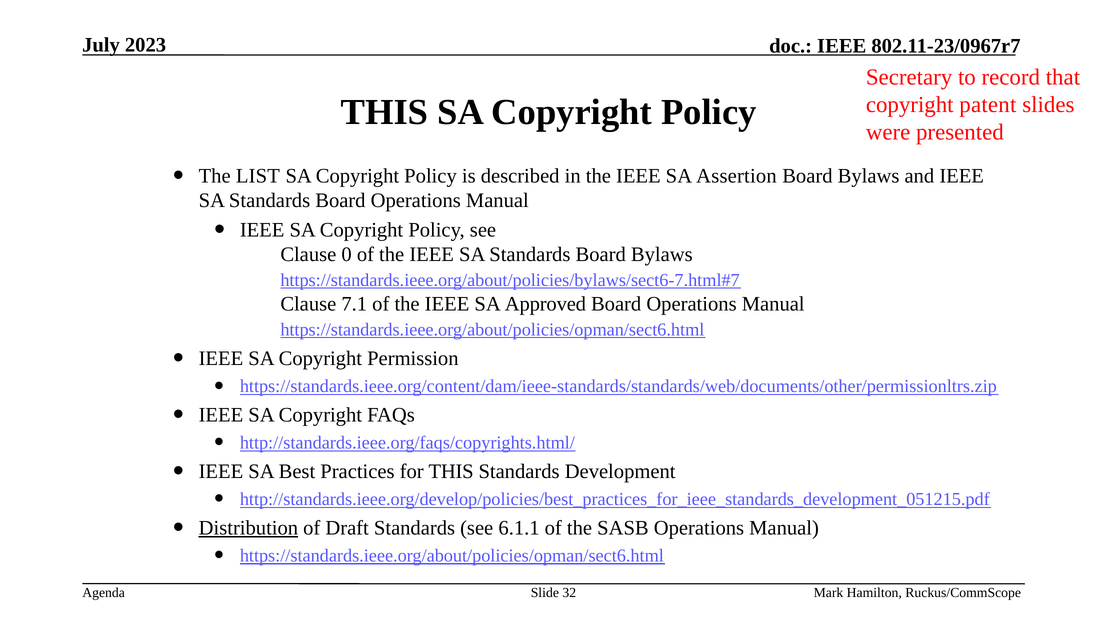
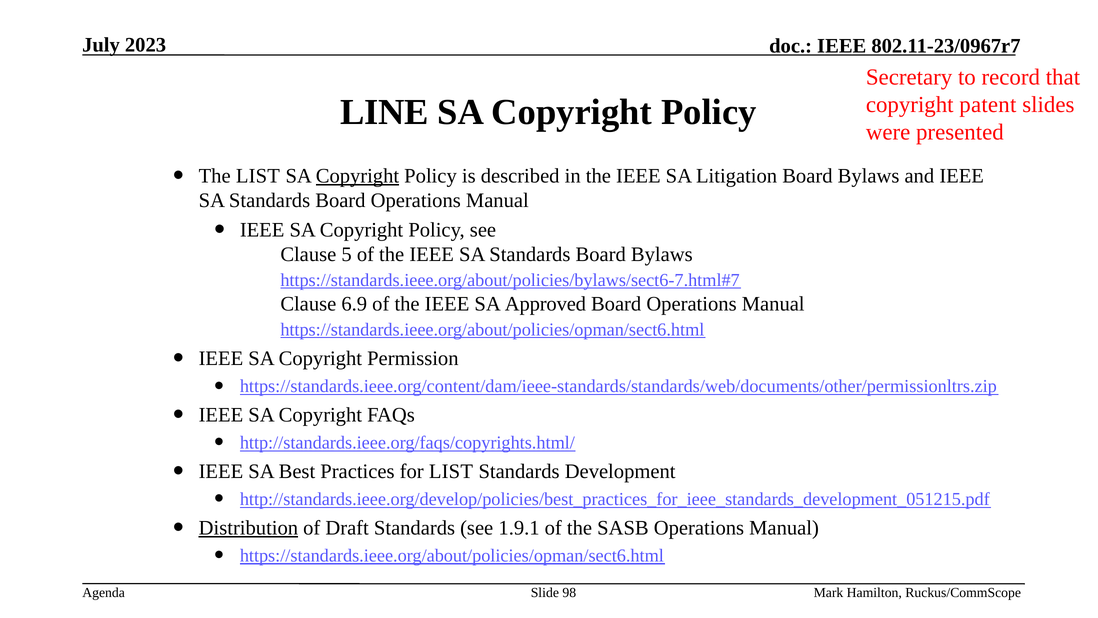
THIS at (384, 112): THIS -> LINE
Copyright at (357, 176) underline: none -> present
Assertion: Assertion -> Litigation
0: 0 -> 5
7.1: 7.1 -> 6.9
for THIS: THIS -> LIST
6.1.1: 6.1.1 -> 1.9.1
32: 32 -> 98
